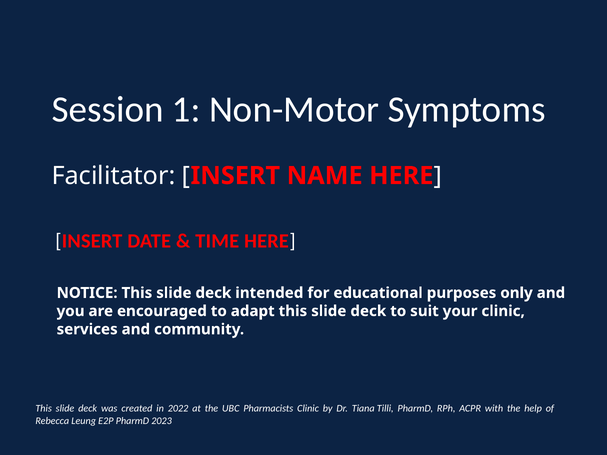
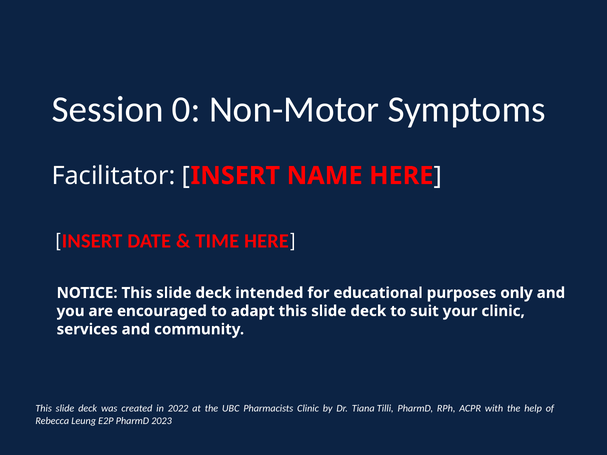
1: 1 -> 0
